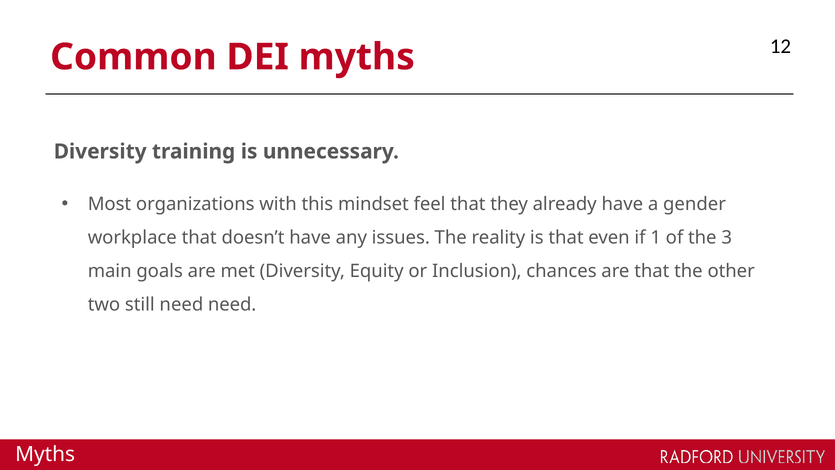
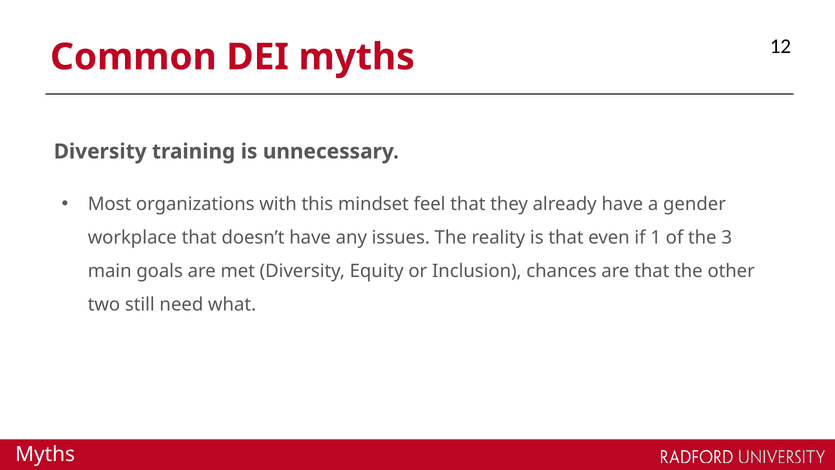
need need: need -> what
